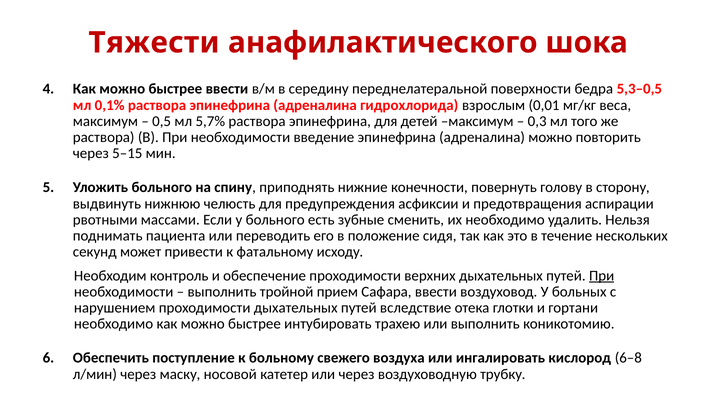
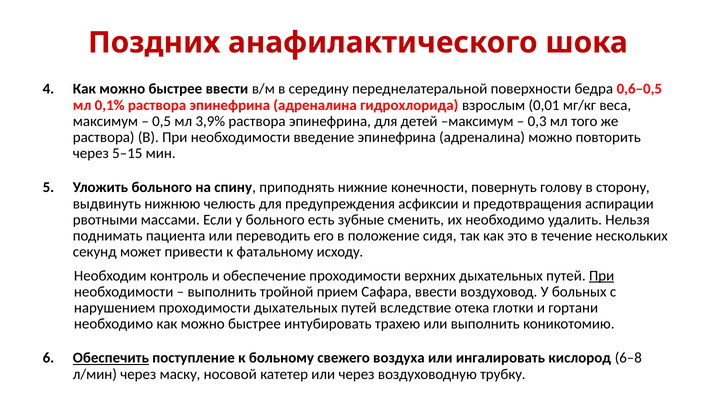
Тяжести: Тяжести -> Поздних
5,3–0,5: 5,3–0,5 -> 0,6–0,5
5,7%: 5,7% -> 3,9%
Обеспечить underline: none -> present
